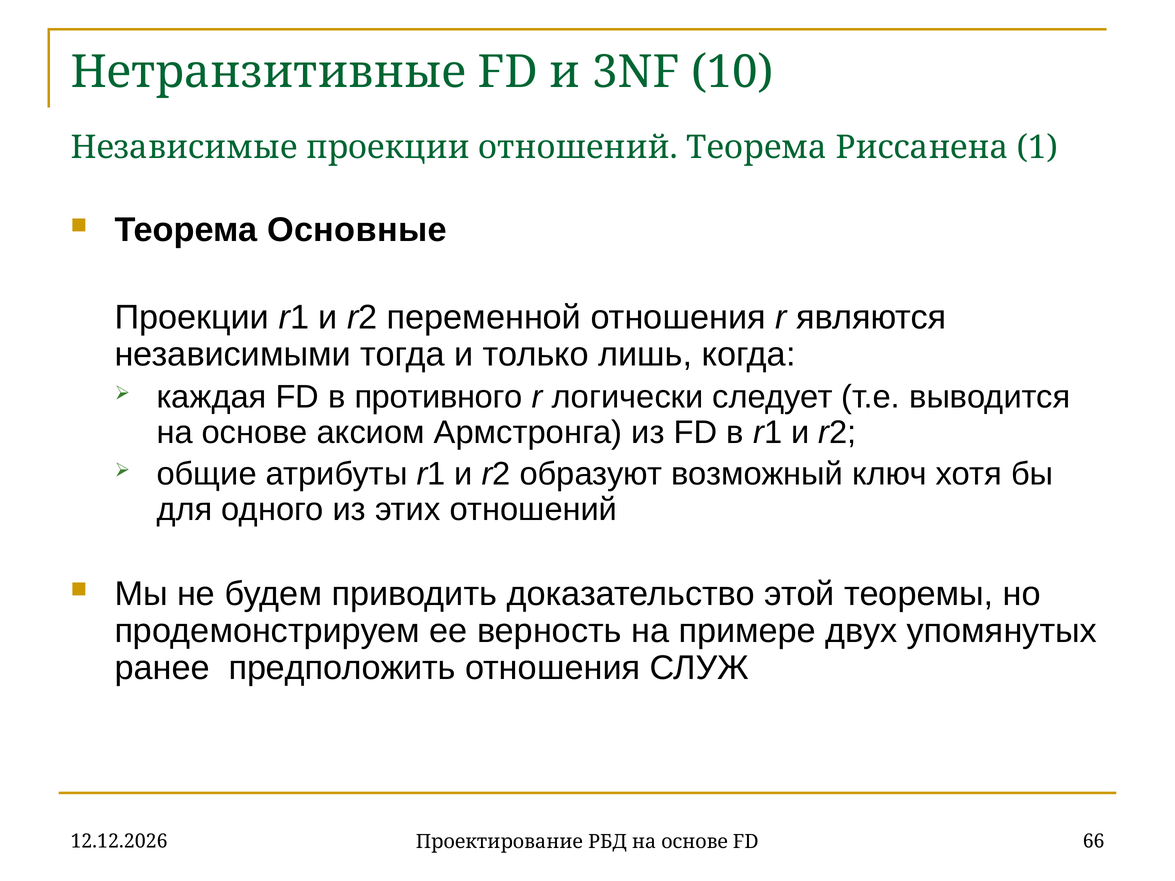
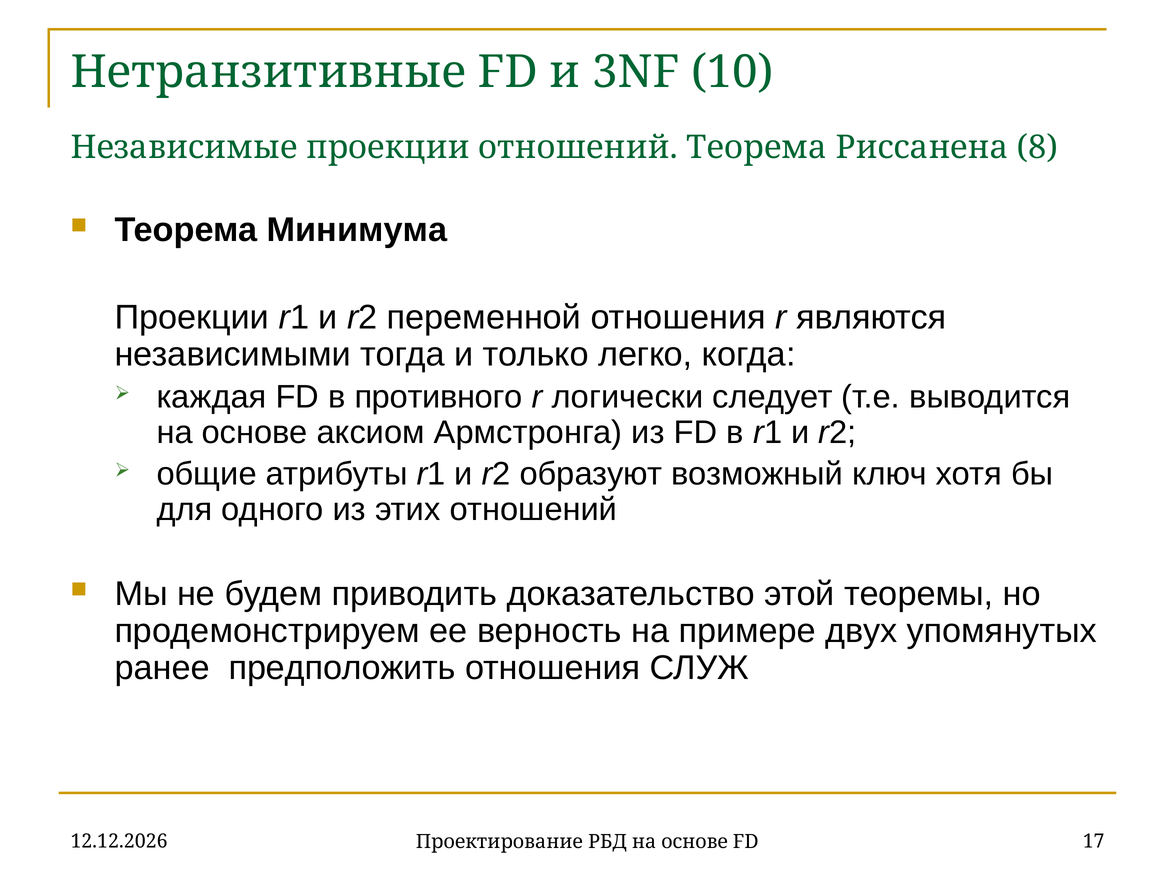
1: 1 -> 8
Основные: Основные -> Минимума
лишь: лишь -> легко
66: 66 -> 17
